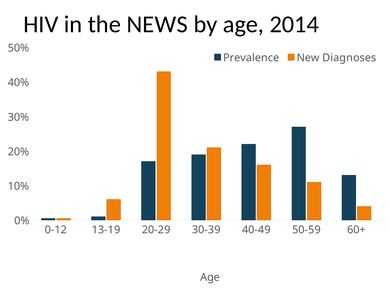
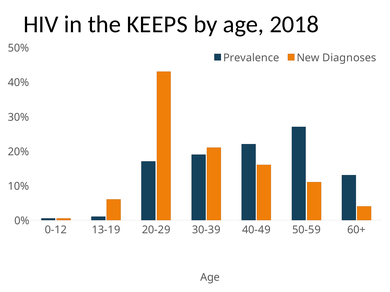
NEWS: NEWS -> KEEPS
2014: 2014 -> 2018
